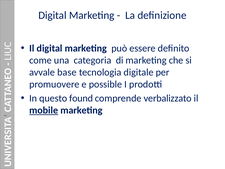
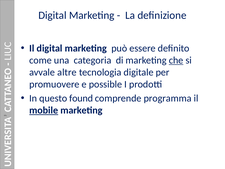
che underline: none -> present
base: base -> altre
verbalizzato: verbalizzato -> programma
